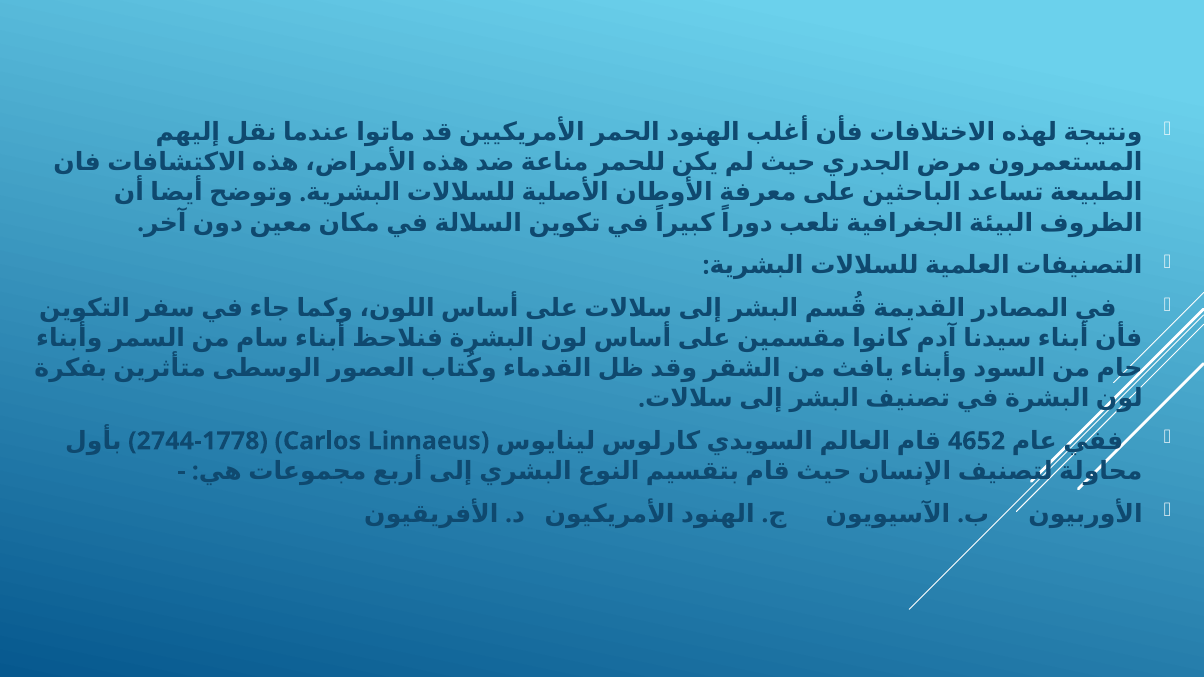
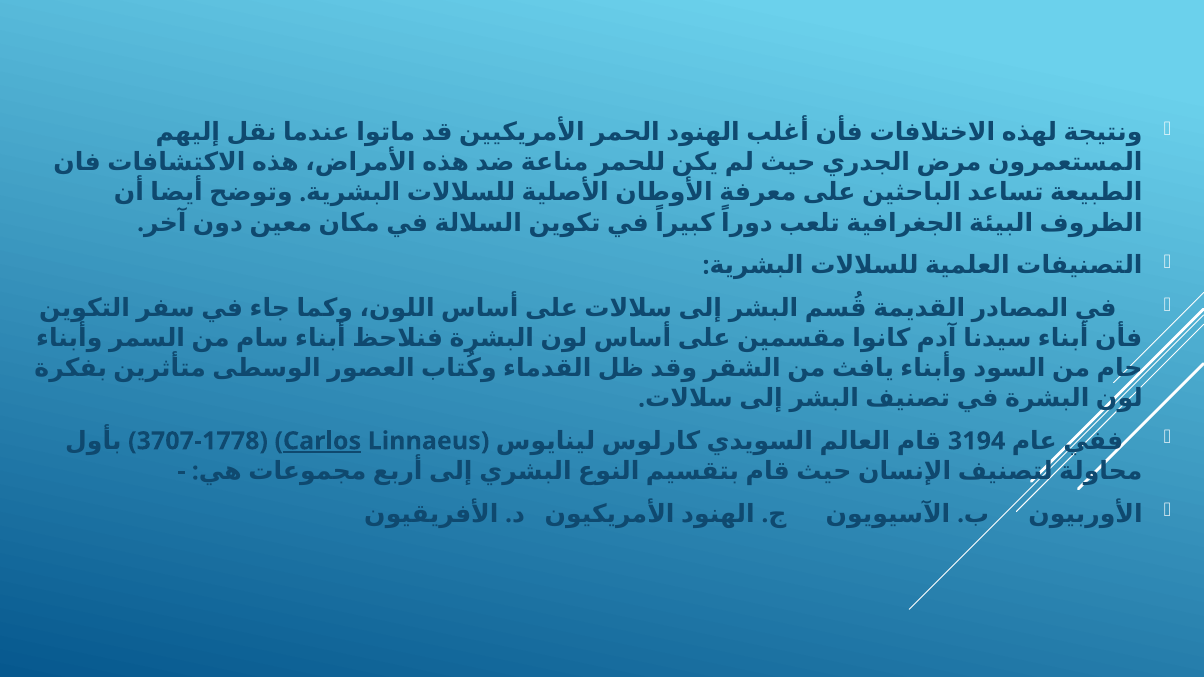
2744-1778: 2744-1778 -> 3707-1778
Carlos underline: none -> present
4652: 4652 -> 3194
